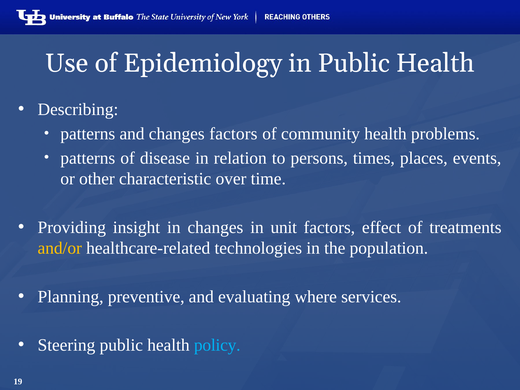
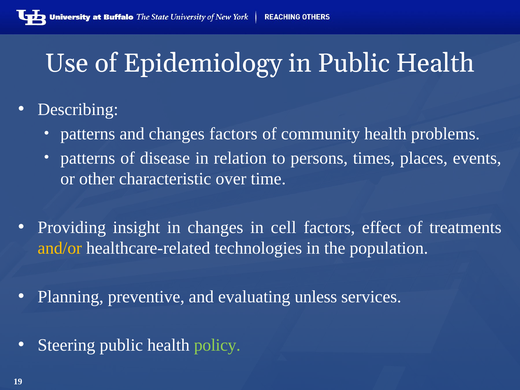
unit: unit -> cell
where: where -> unless
policy colour: light blue -> light green
